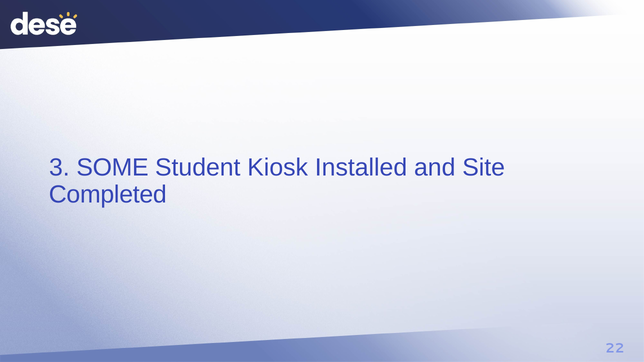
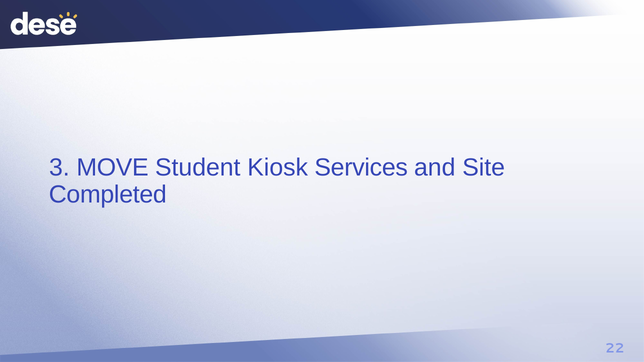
SOME: SOME -> MOVE
Installed: Installed -> Services
